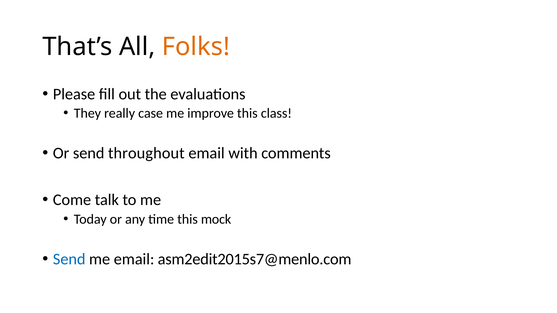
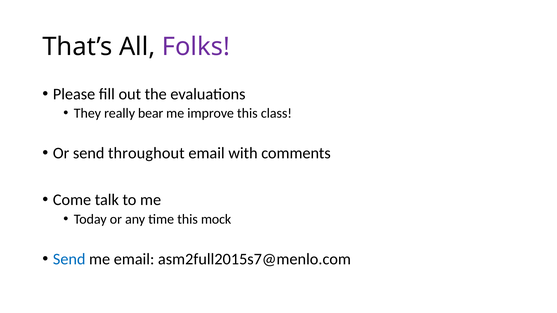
Folks colour: orange -> purple
case: case -> bear
asm2edit2015s7@menlo.com: asm2edit2015s7@menlo.com -> asm2full2015s7@menlo.com
